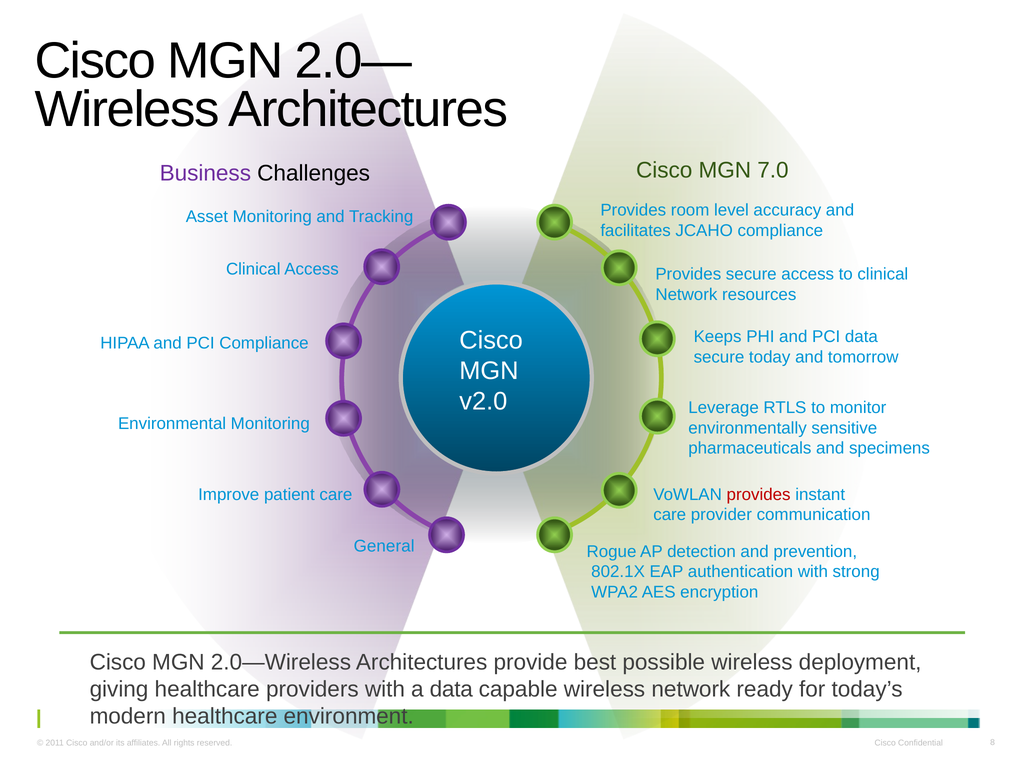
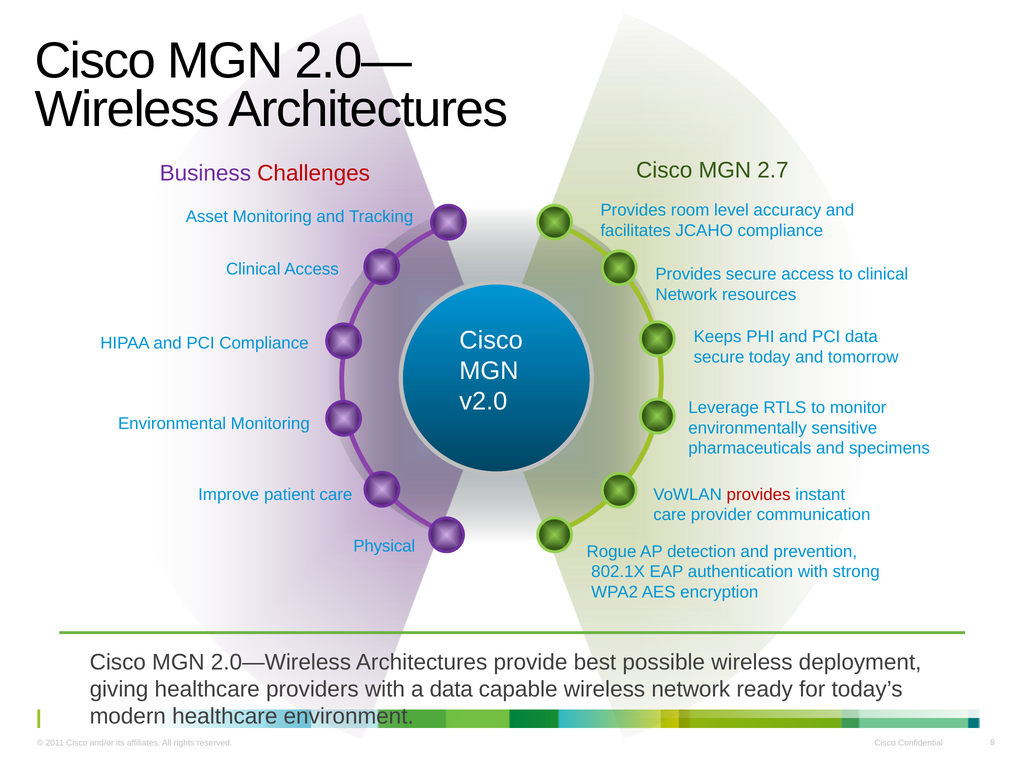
7.0: 7.0 -> 2.7
Challenges colour: black -> red
General: General -> Physical
